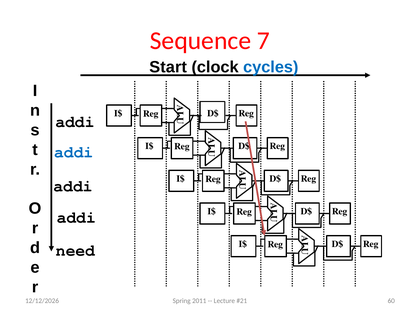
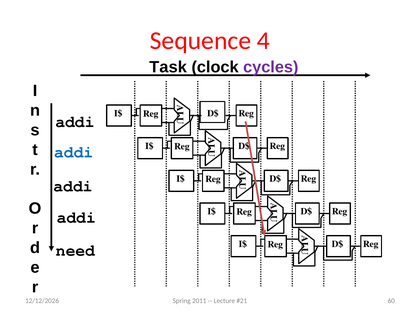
7: 7 -> 4
Start: Start -> Task
cycles colour: blue -> purple
